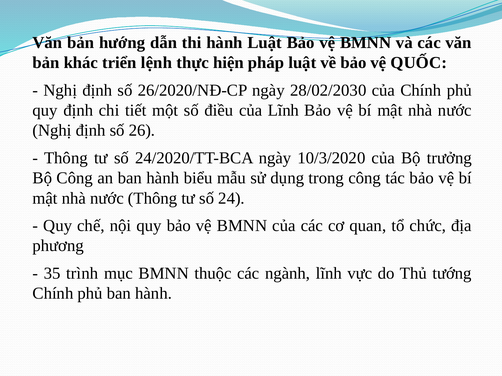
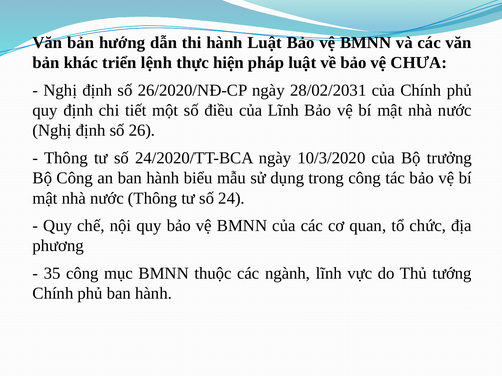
QUỐC: QUỐC -> CHƯA
28/02/2030: 28/02/2030 -> 28/02/2031
35 trình: trình -> công
